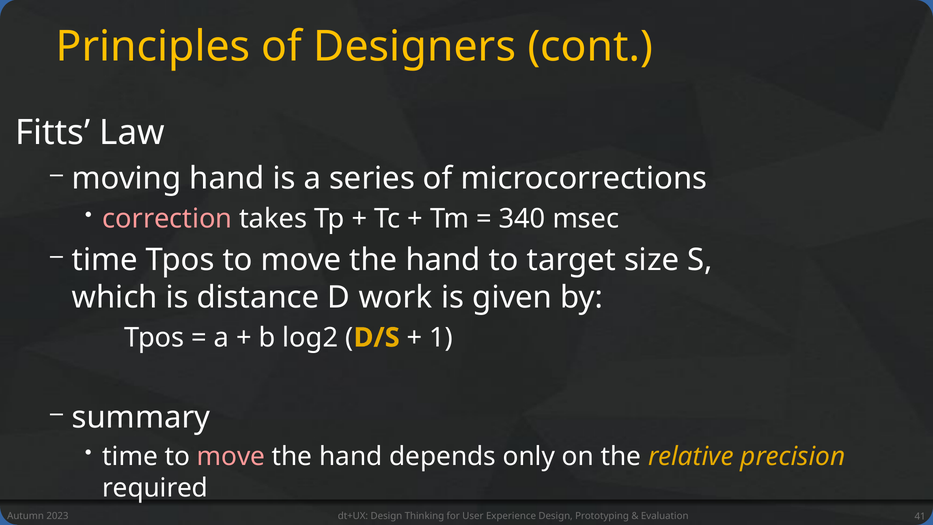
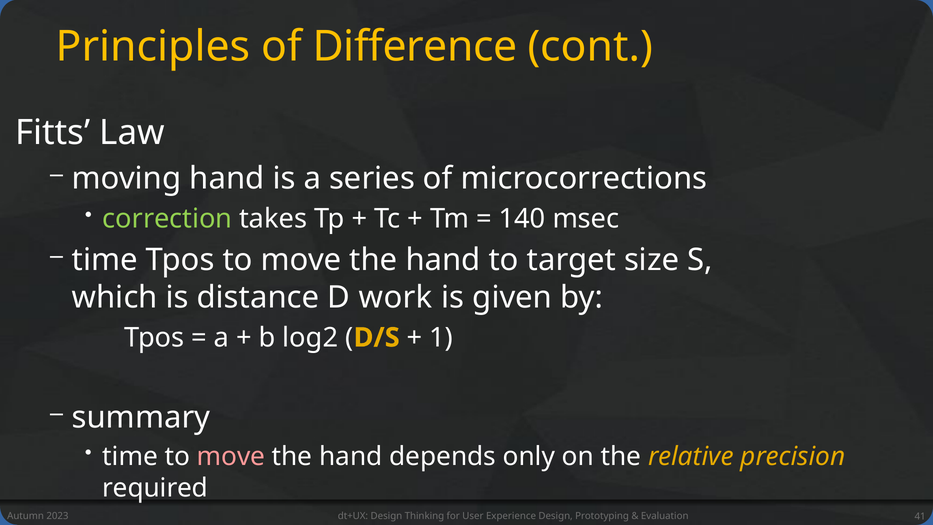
Designers: Designers -> Difference
correction colour: pink -> light green
340: 340 -> 140
